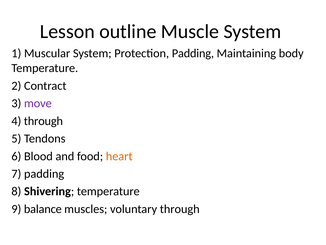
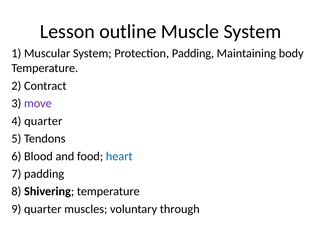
4 through: through -> quarter
heart colour: orange -> blue
9 balance: balance -> quarter
